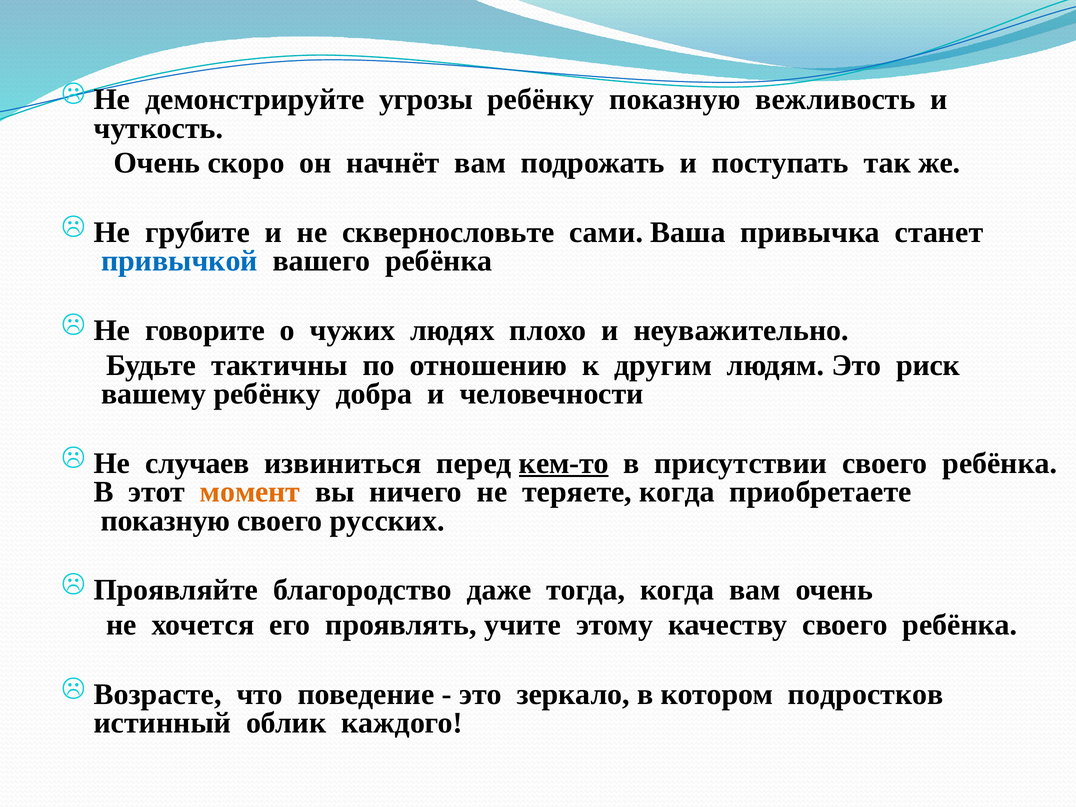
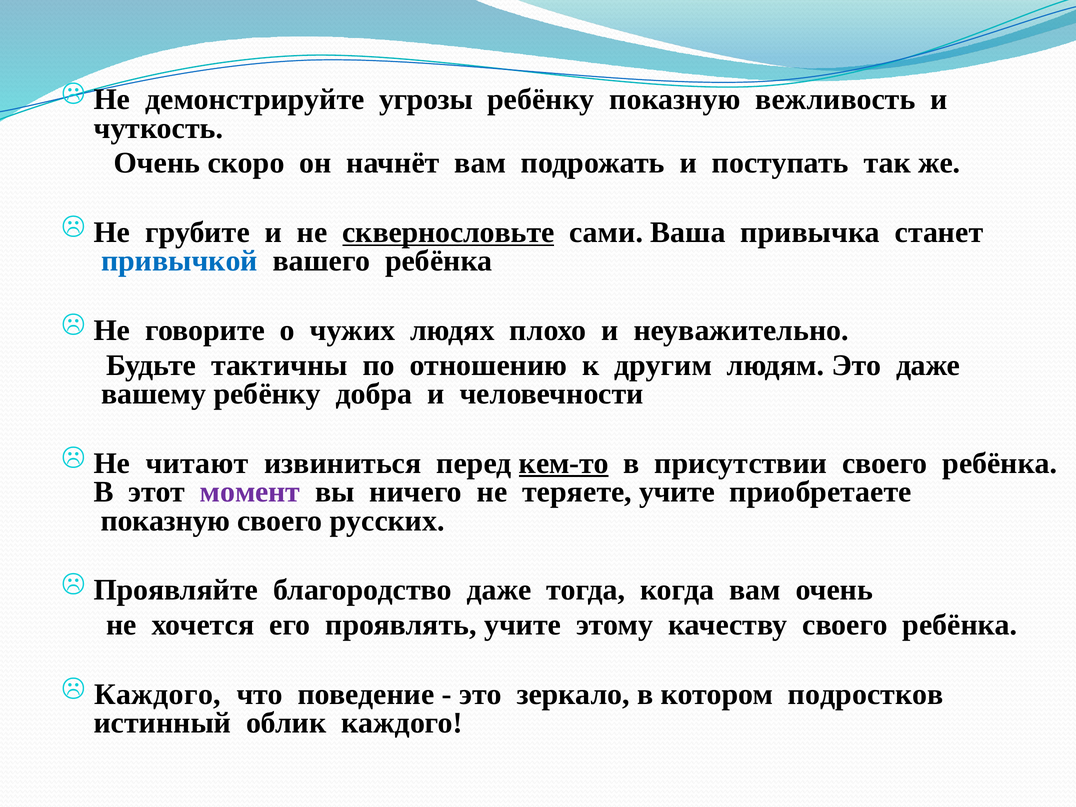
сквернословьте underline: none -> present
Это риск: риск -> даже
случаев: случаев -> читают
момент colour: orange -> purple
теряете когда: когда -> учите
Возрасте at (158, 694): Возрасте -> Каждого
